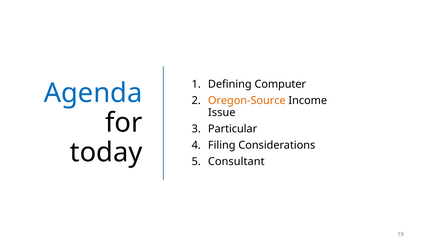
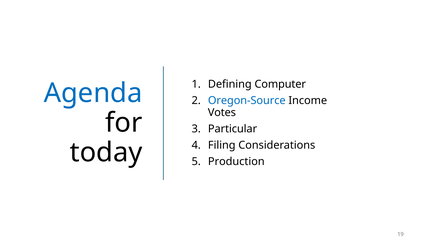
Oregon-Source colour: orange -> blue
Issue: Issue -> Votes
Consultant: Consultant -> Production
